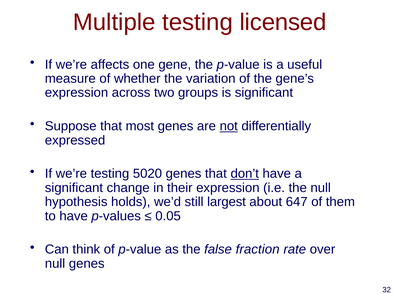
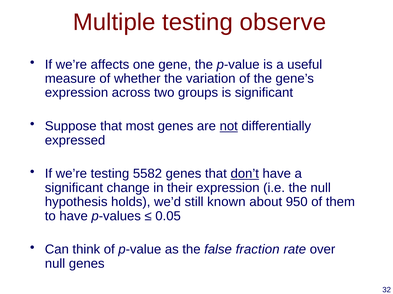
licensed: licensed -> observe
5020: 5020 -> 5582
largest: largest -> known
647: 647 -> 950
